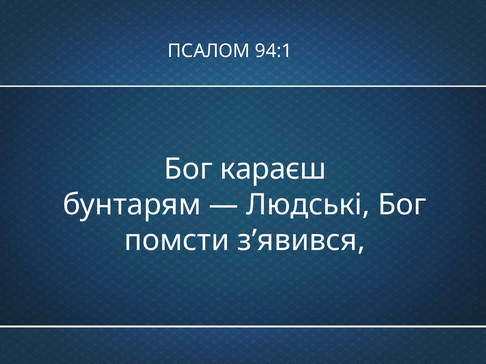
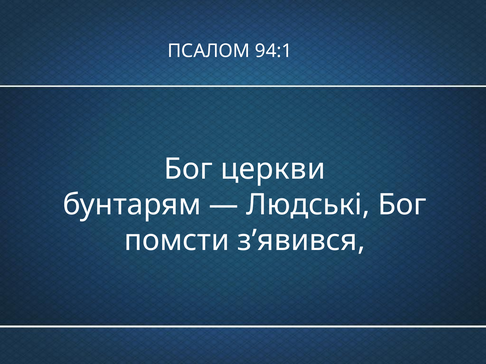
караєш: караєш -> церкви
